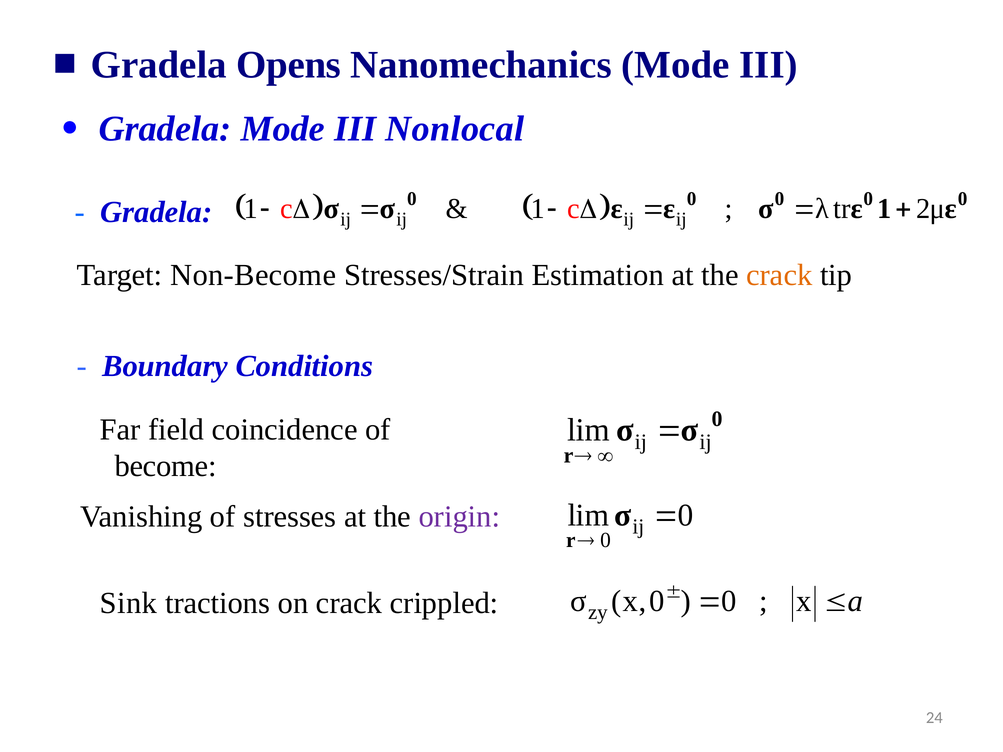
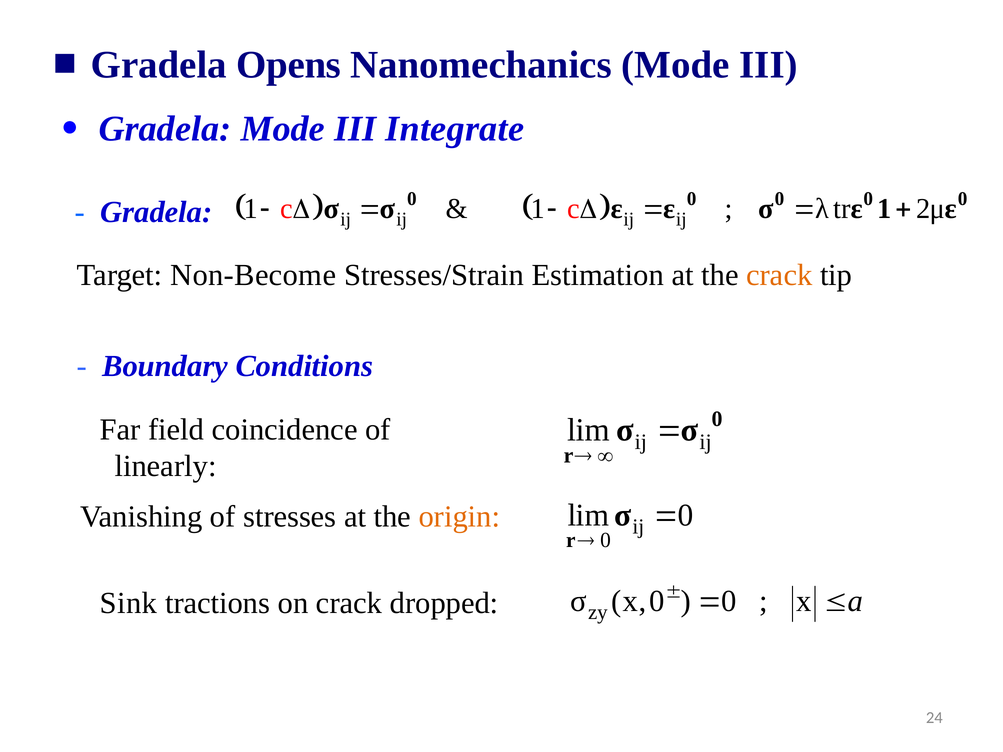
Nonlocal: Nonlocal -> Integrate
become: become -> linearly
origin colour: purple -> orange
crippled: crippled -> dropped
